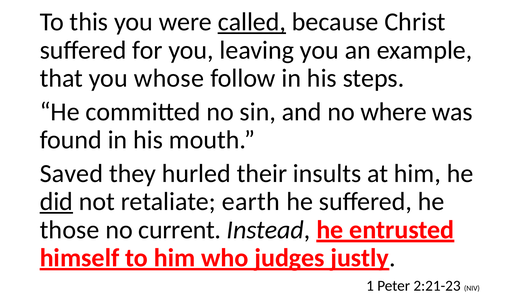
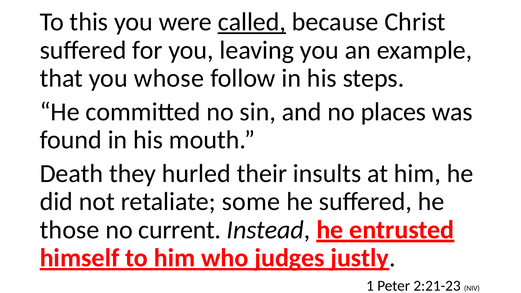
where: where -> places
Saved: Saved -> Death
did underline: present -> none
earth: earth -> some
